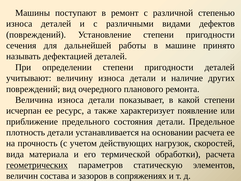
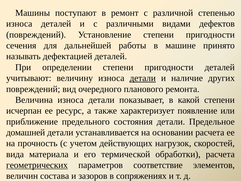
детали at (143, 78) underline: none -> present
плотность: плотность -> домашней
статическую: статическую -> соответствие
